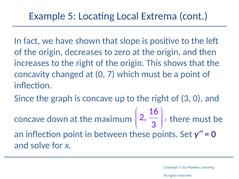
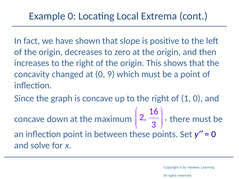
Example 5: 5 -> 0
7: 7 -> 9
of 3: 3 -> 1
